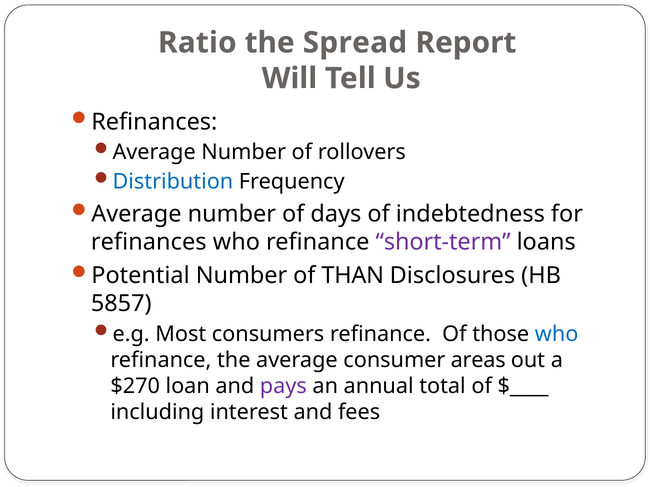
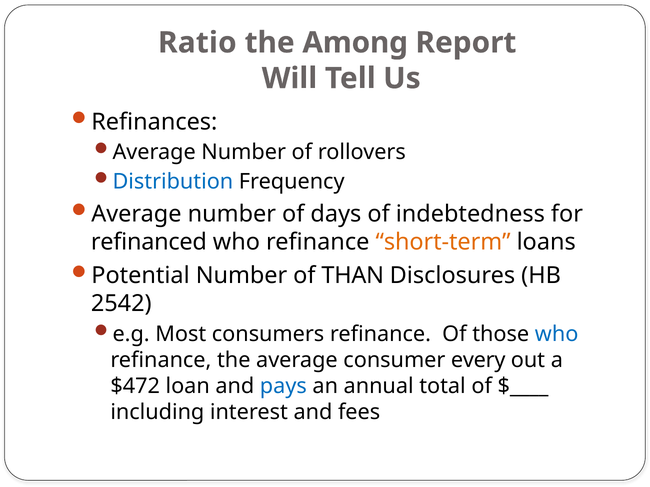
Spread: Spread -> Among
refinances at (149, 242): refinances -> refinanced
short-term colour: purple -> orange
5857: 5857 -> 2542
areas: areas -> every
$270: $270 -> $472
pays colour: purple -> blue
